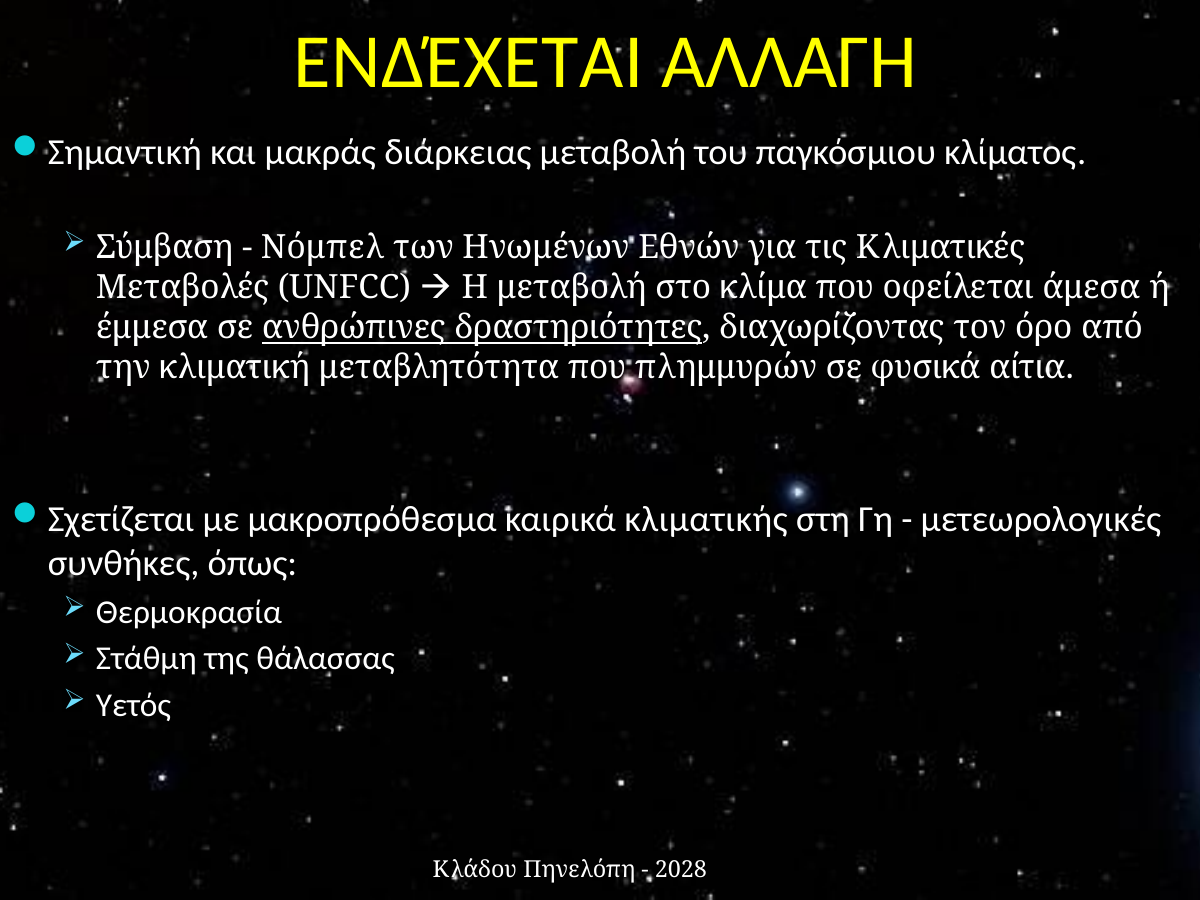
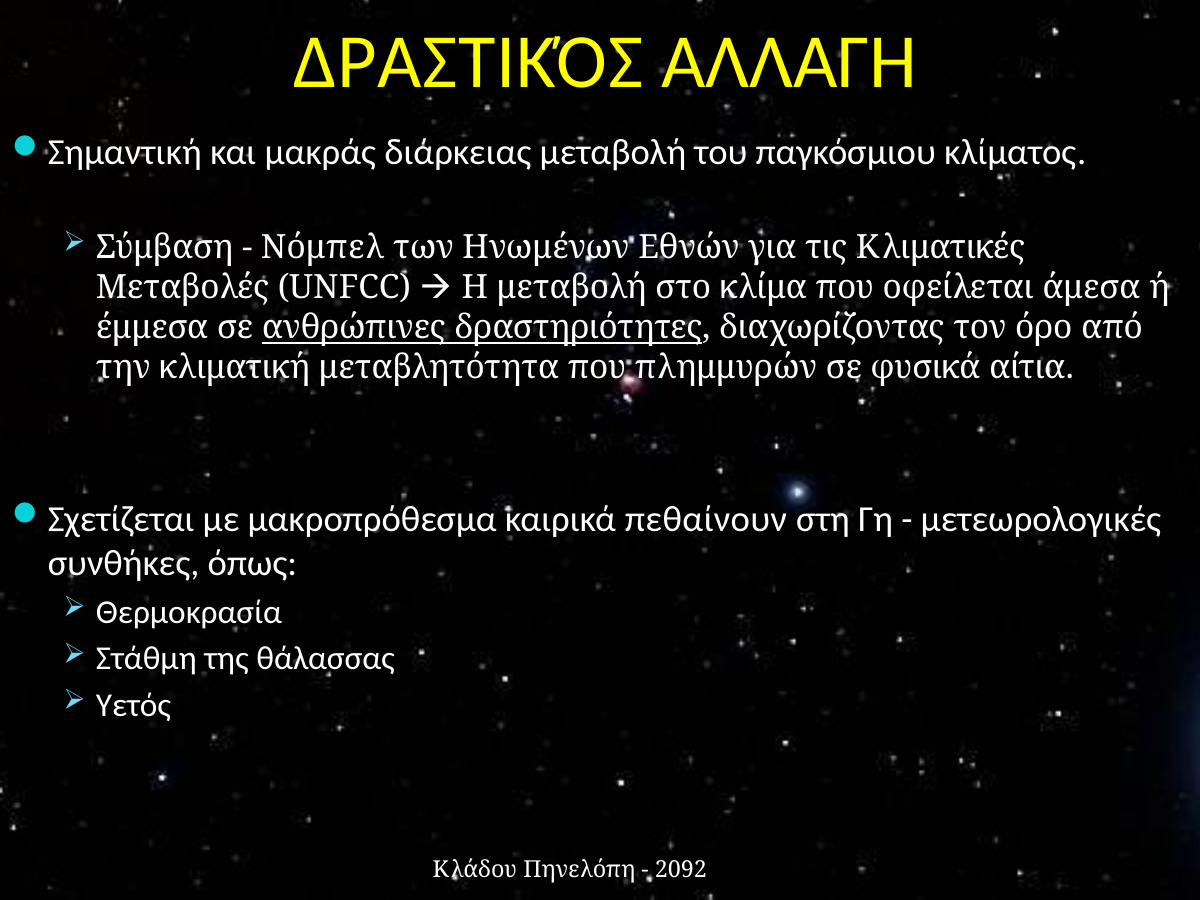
ΕΝΔΈΧΕΤΑΙ: ΕΝΔΈΧΕΤΑΙ -> ΔΡΑΣΤΙΚΌΣ
κλιματικής: κλιματικής -> πεθαίνουν
2028: 2028 -> 2092
